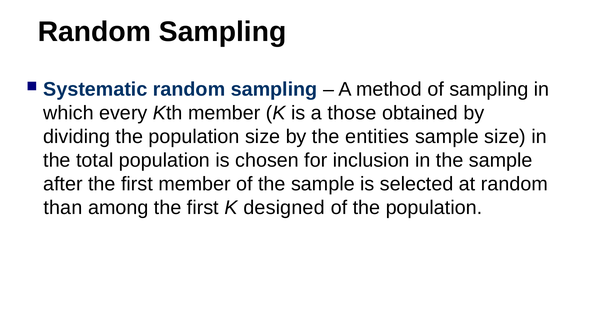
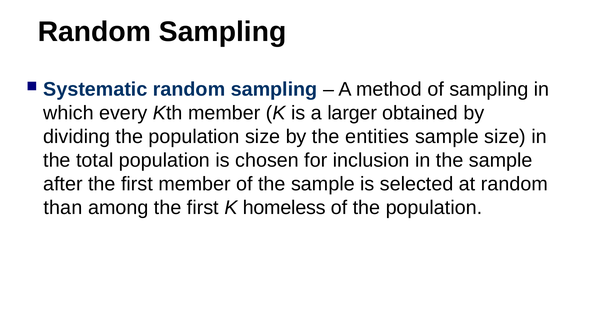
those: those -> larger
designed: designed -> homeless
